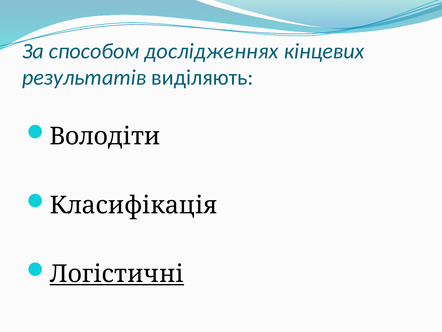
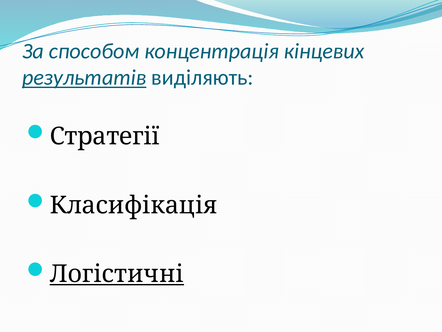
дослідженнях: дослідженнях -> концентрація
результатів underline: none -> present
Володіти: Володіти -> Стратегії
